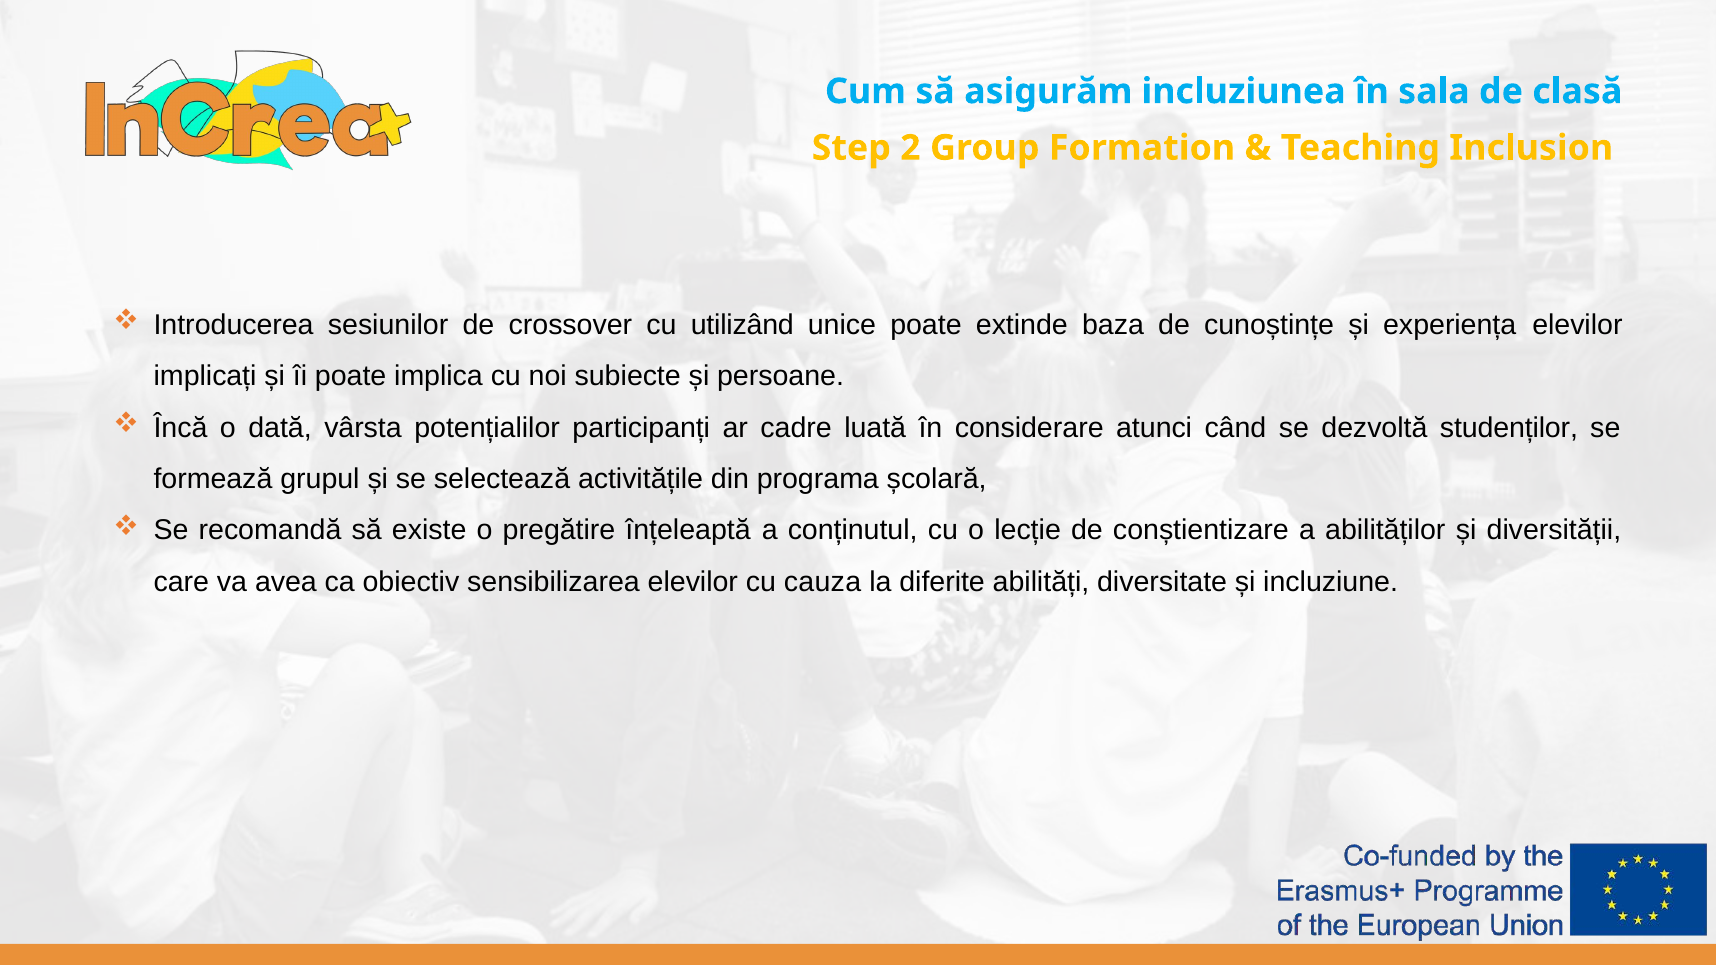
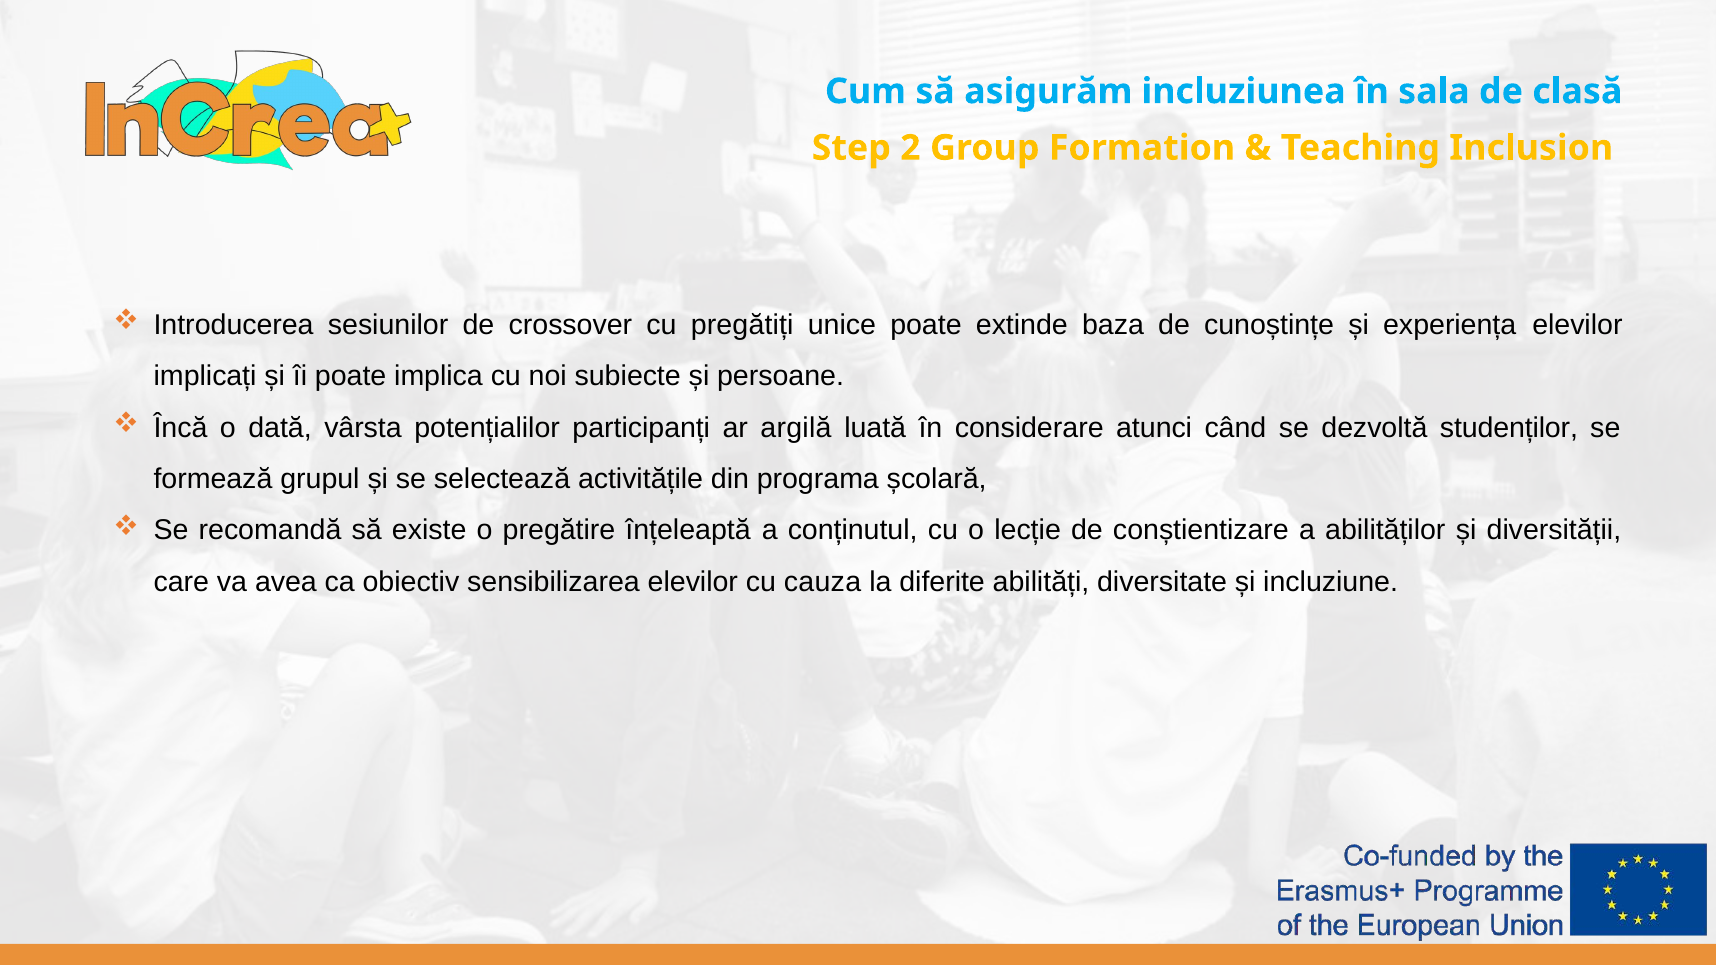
utilizând: utilizând -> pregătiți
cadre: cadre -> argilă
